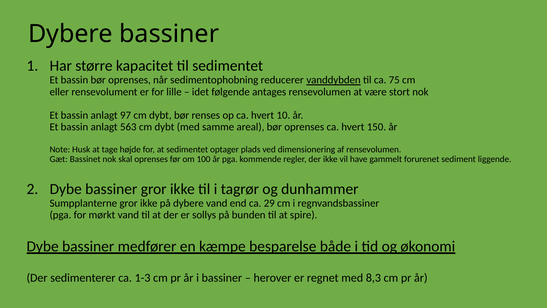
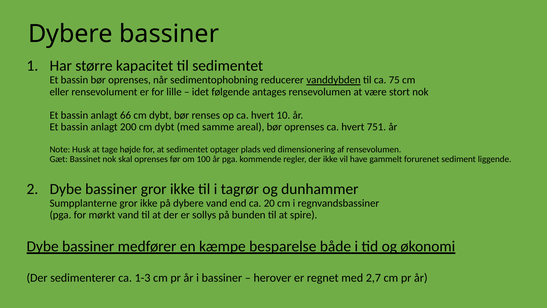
97: 97 -> 66
563: 563 -> 200
150: 150 -> 751
29: 29 -> 20
8,3: 8,3 -> 2,7
